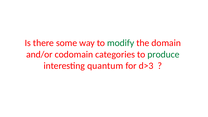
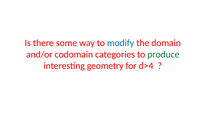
modify colour: green -> blue
quantum: quantum -> geometry
d>3: d>3 -> d>4
